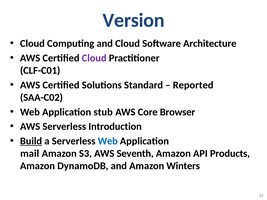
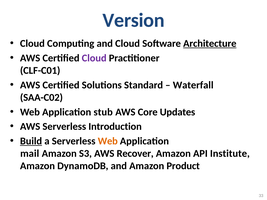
Architecture underline: none -> present
Reported: Reported -> Waterfall
Browser: Browser -> Updates
Web at (108, 141) colour: blue -> orange
Seventh: Seventh -> Recover
Products: Products -> Institute
Winters: Winters -> Product
